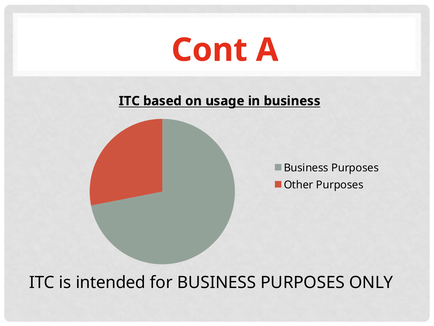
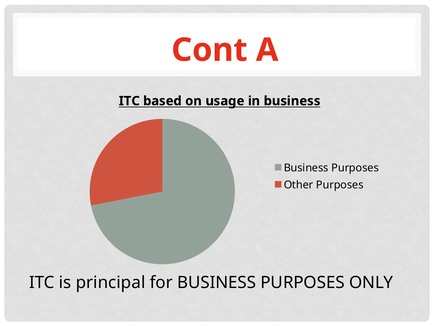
intended: intended -> principal
